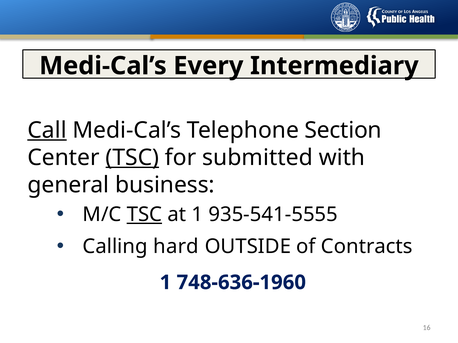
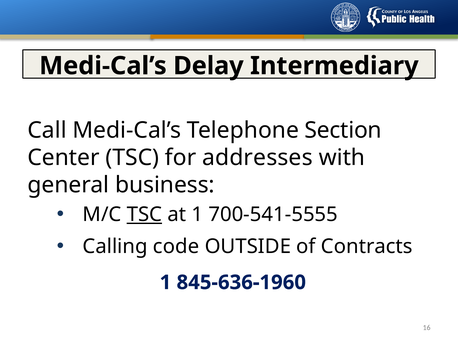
Every: Every -> Delay
Call underline: present -> none
TSC at (132, 158) underline: present -> none
submitted: submitted -> addresses
935-541-5555: 935-541-5555 -> 700-541-5555
hard: hard -> code
748-636-1960: 748-636-1960 -> 845-636-1960
